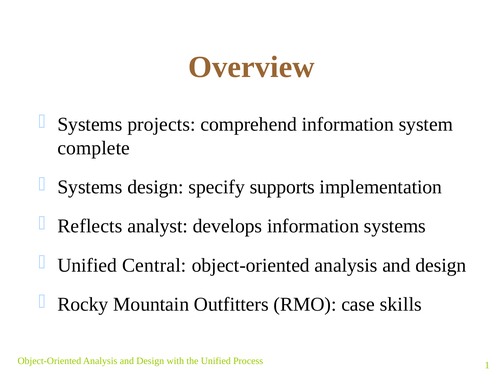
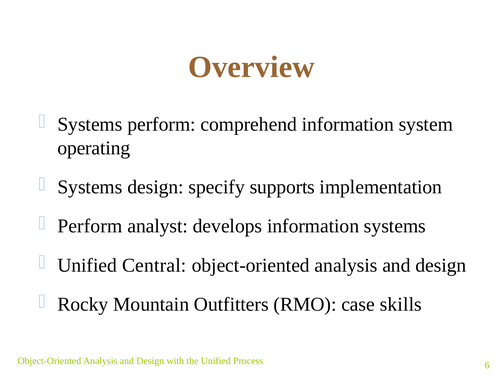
Systems projects: projects -> perform
complete: complete -> operating
Reflects at (90, 226): Reflects -> Perform
1: 1 -> 6
